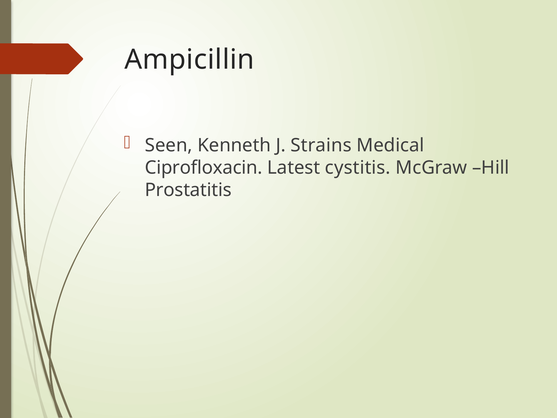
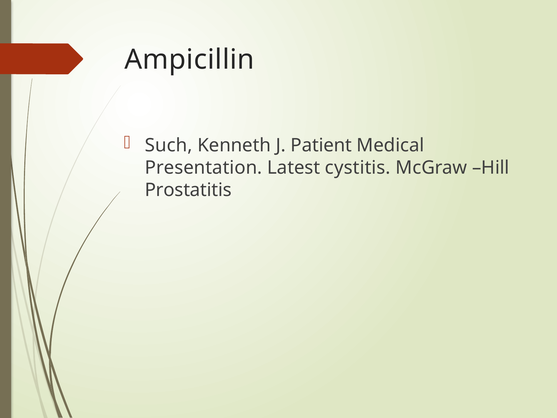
Seen: Seen -> Such
Strains: Strains -> Patient
Ciprofloxacin: Ciprofloxacin -> Presentation
